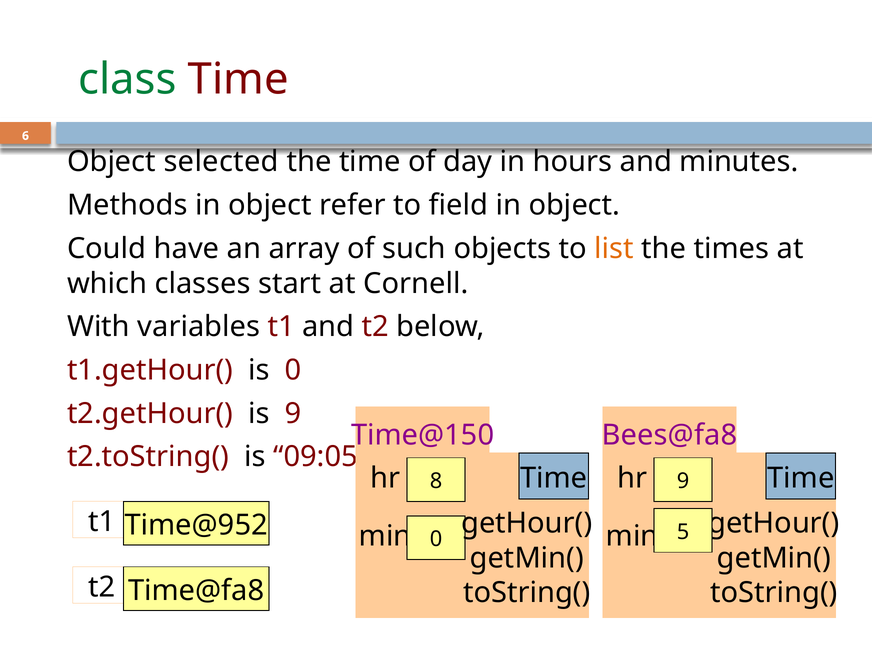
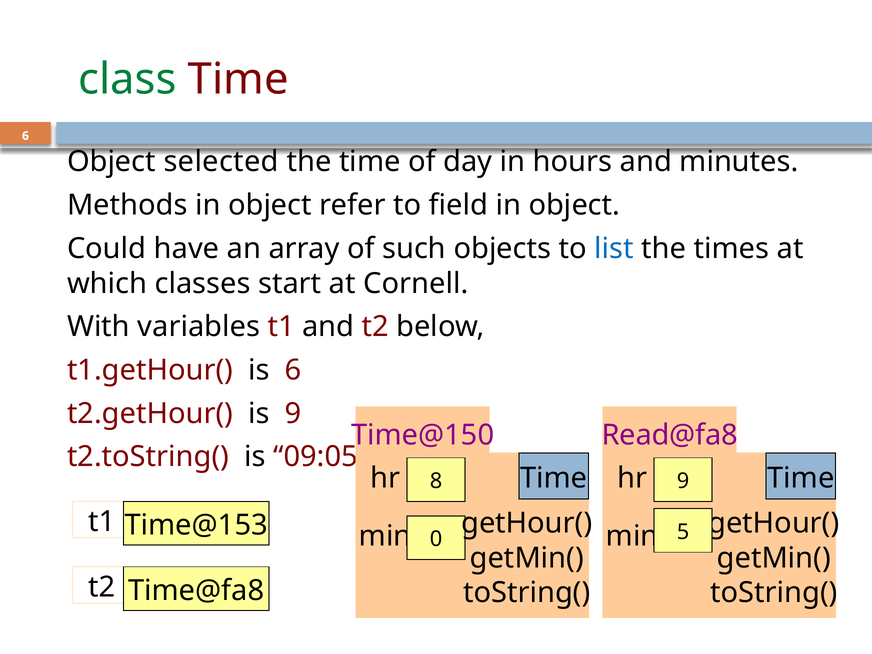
list colour: orange -> blue
is 0: 0 -> 6
Bees@fa8: Bees@fa8 -> Read@fa8
Time@952: Time@952 -> Time@153
